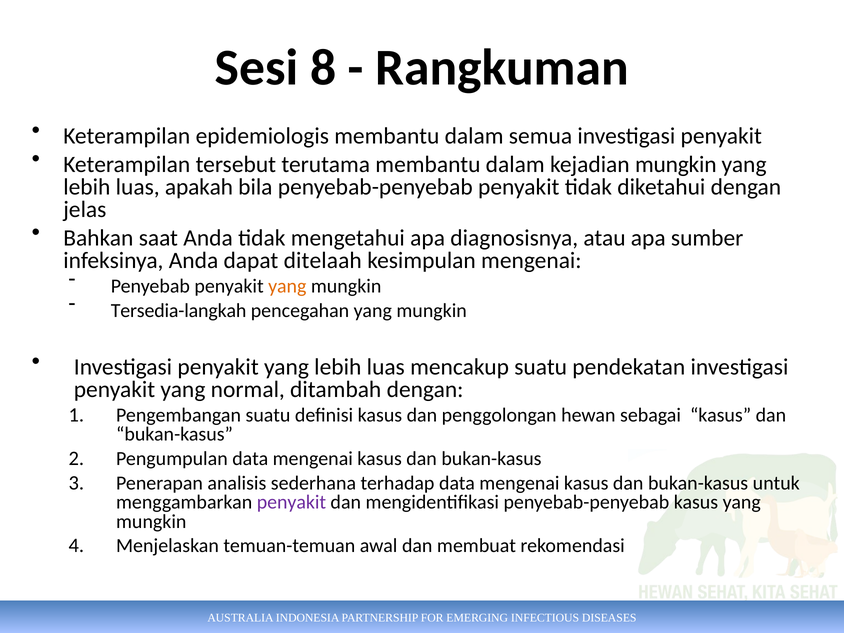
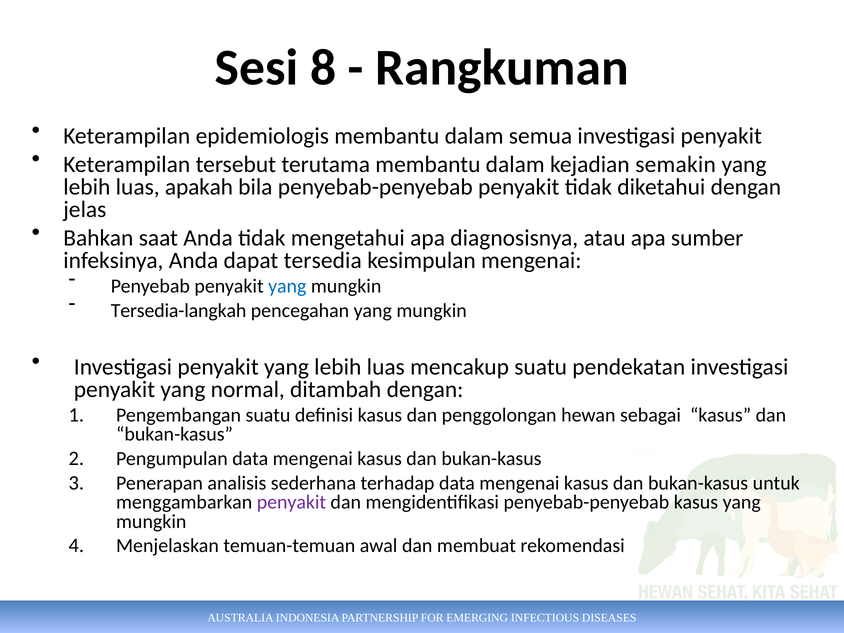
kejadian mungkin: mungkin -> semakin
ditelaah: ditelaah -> tersedia
yang at (287, 286) colour: orange -> blue
